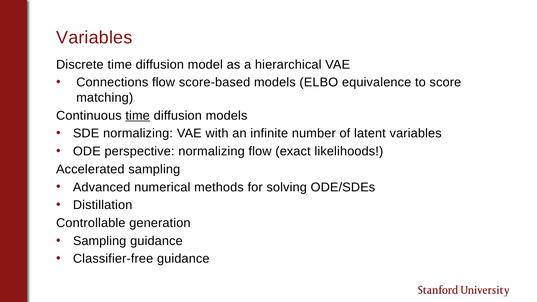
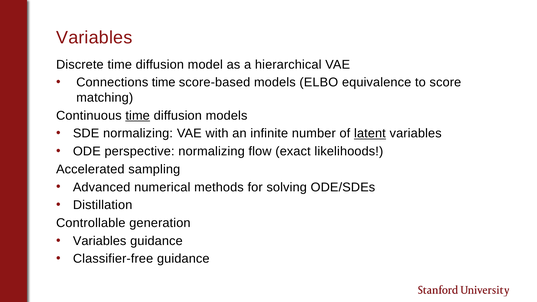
Connections flow: flow -> time
latent underline: none -> present
Sampling at (100, 241): Sampling -> Variables
